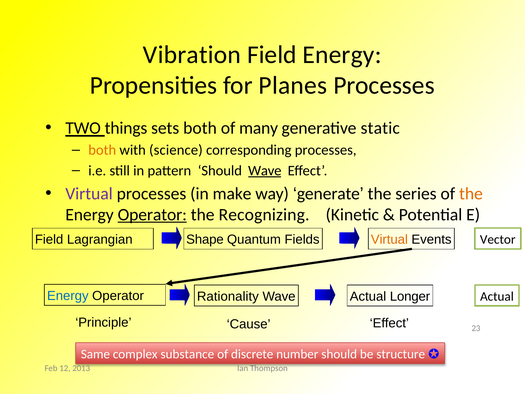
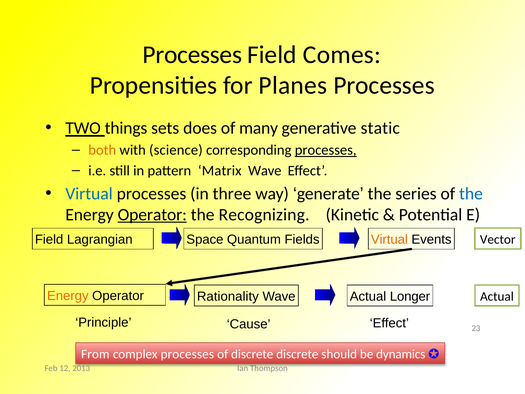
Vibration at (192, 55): Vibration -> Processes
Field Energy: Energy -> Comes
sets both: both -> does
processes at (326, 150) underline: none -> present
pattern Should: Should -> Matrix
Wave at (265, 171) underline: present -> none
Virtual at (89, 193) colour: purple -> blue
make: make -> three
the at (471, 193) colour: orange -> blue
Shape: Shape -> Space
Energy at (68, 296) colour: blue -> orange
Same: Same -> From
complex substance: substance -> processes
discrete number: number -> discrete
structure: structure -> dynamics
